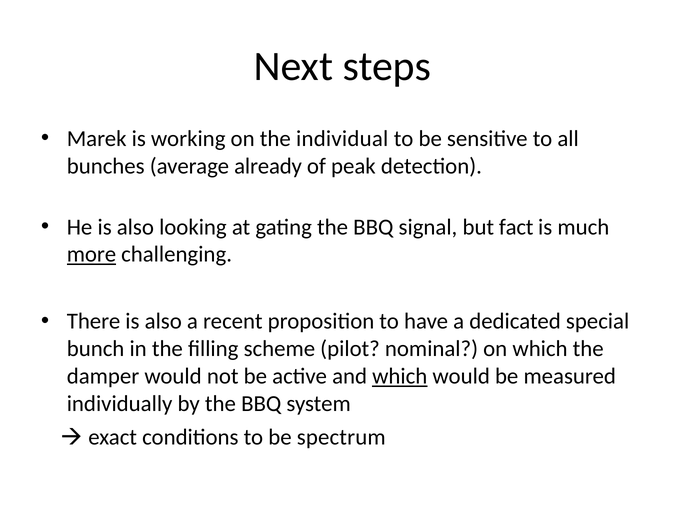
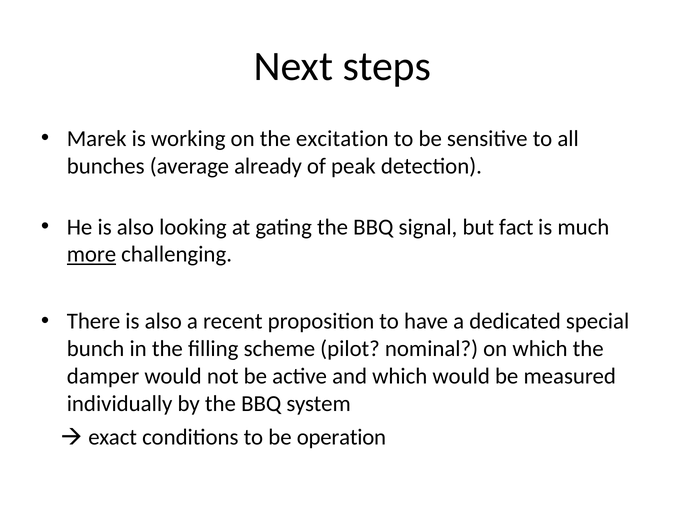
individual: individual -> excitation
which at (400, 376) underline: present -> none
spectrum: spectrum -> operation
